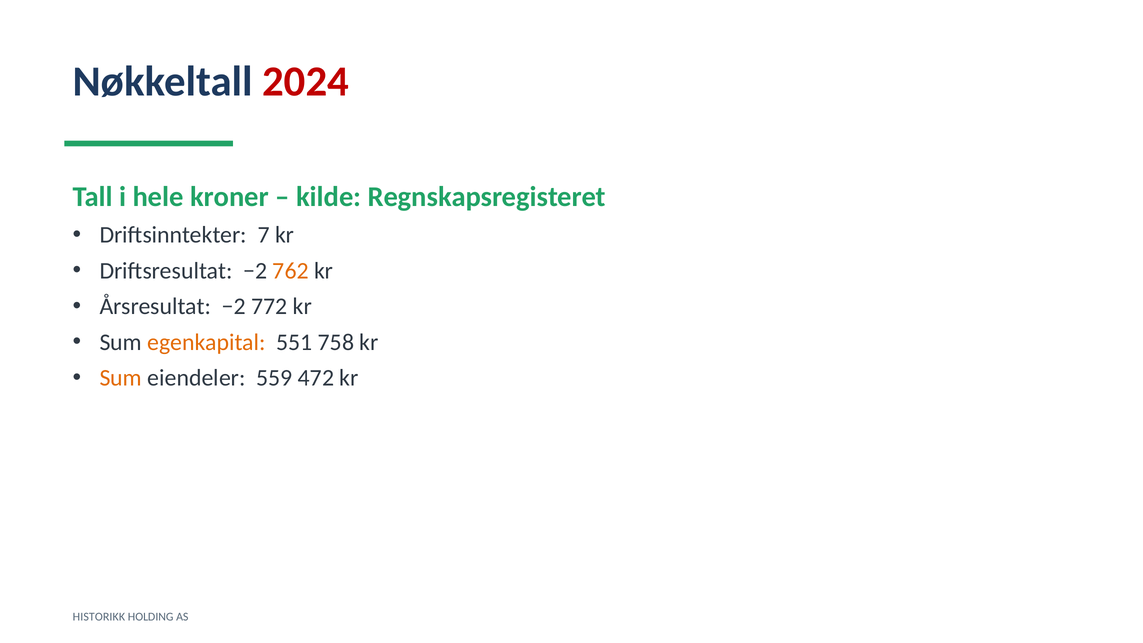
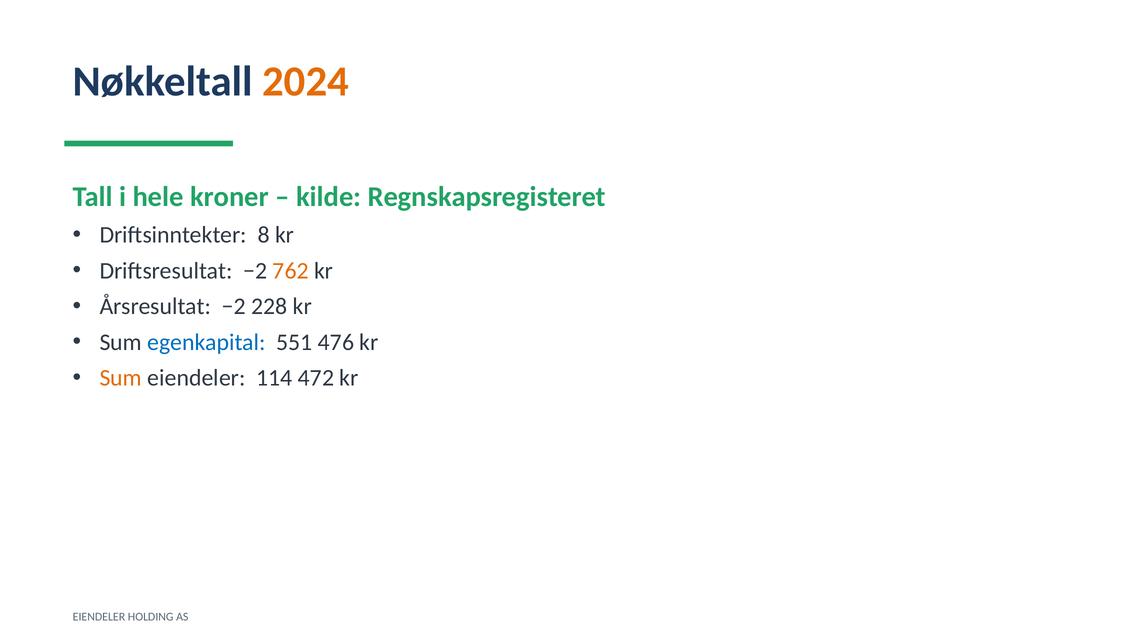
2024 colour: red -> orange
7: 7 -> 8
772: 772 -> 228
egenkapital colour: orange -> blue
758: 758 -> 476
559: 559 -> 114
HISTORIKK at (99, 617): HISTORIKK -> EIENDELER
